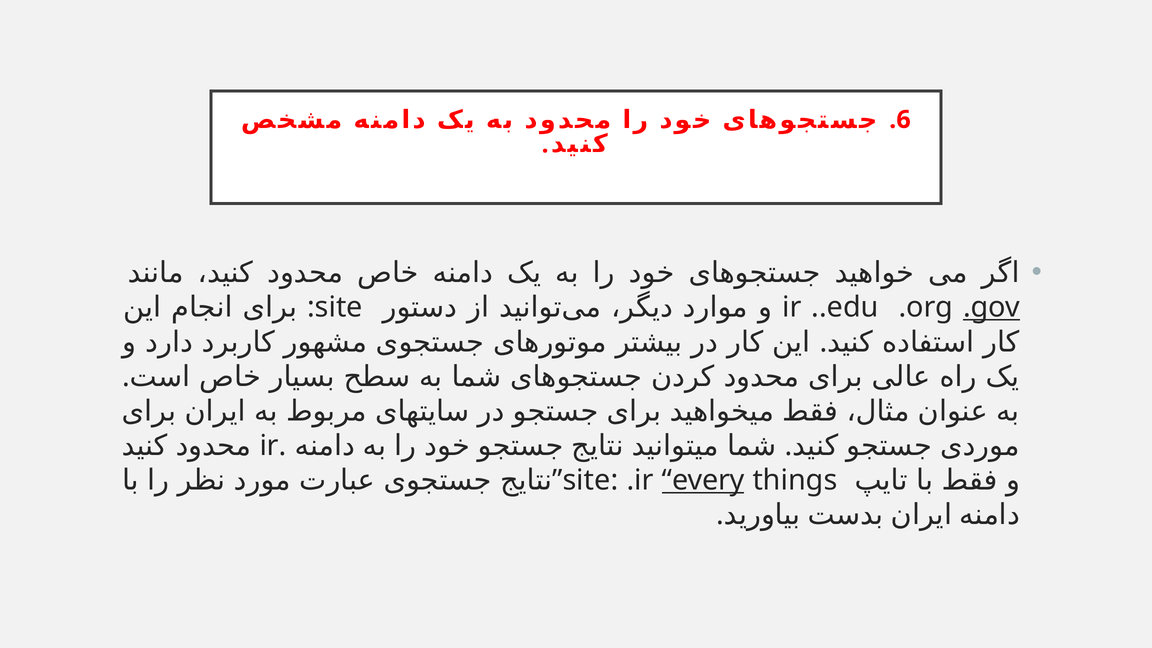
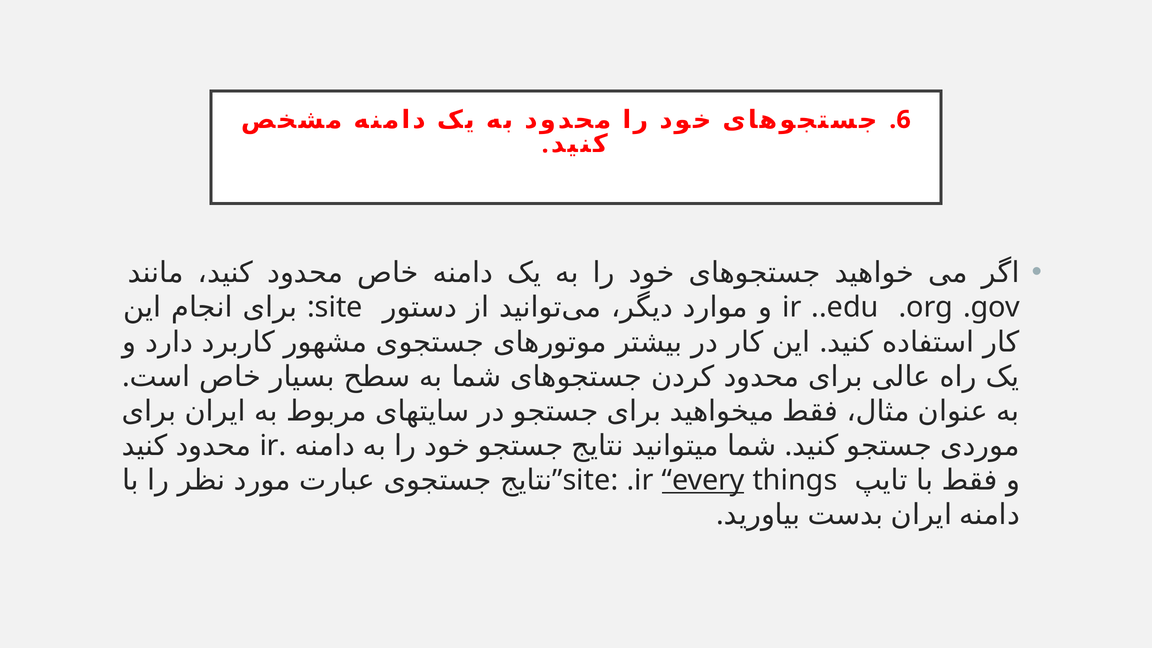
.gov underline: present -> none
